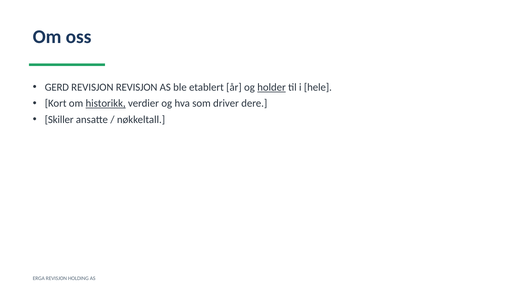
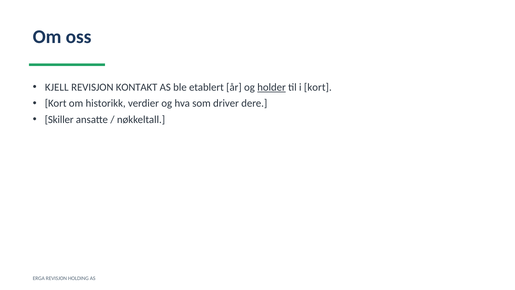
GERD: GERD -> KJELL
REVISJON REVISJON: REVISJON -> KONTAKT
i hele: hele -> kort
historikk underline: present -> none
